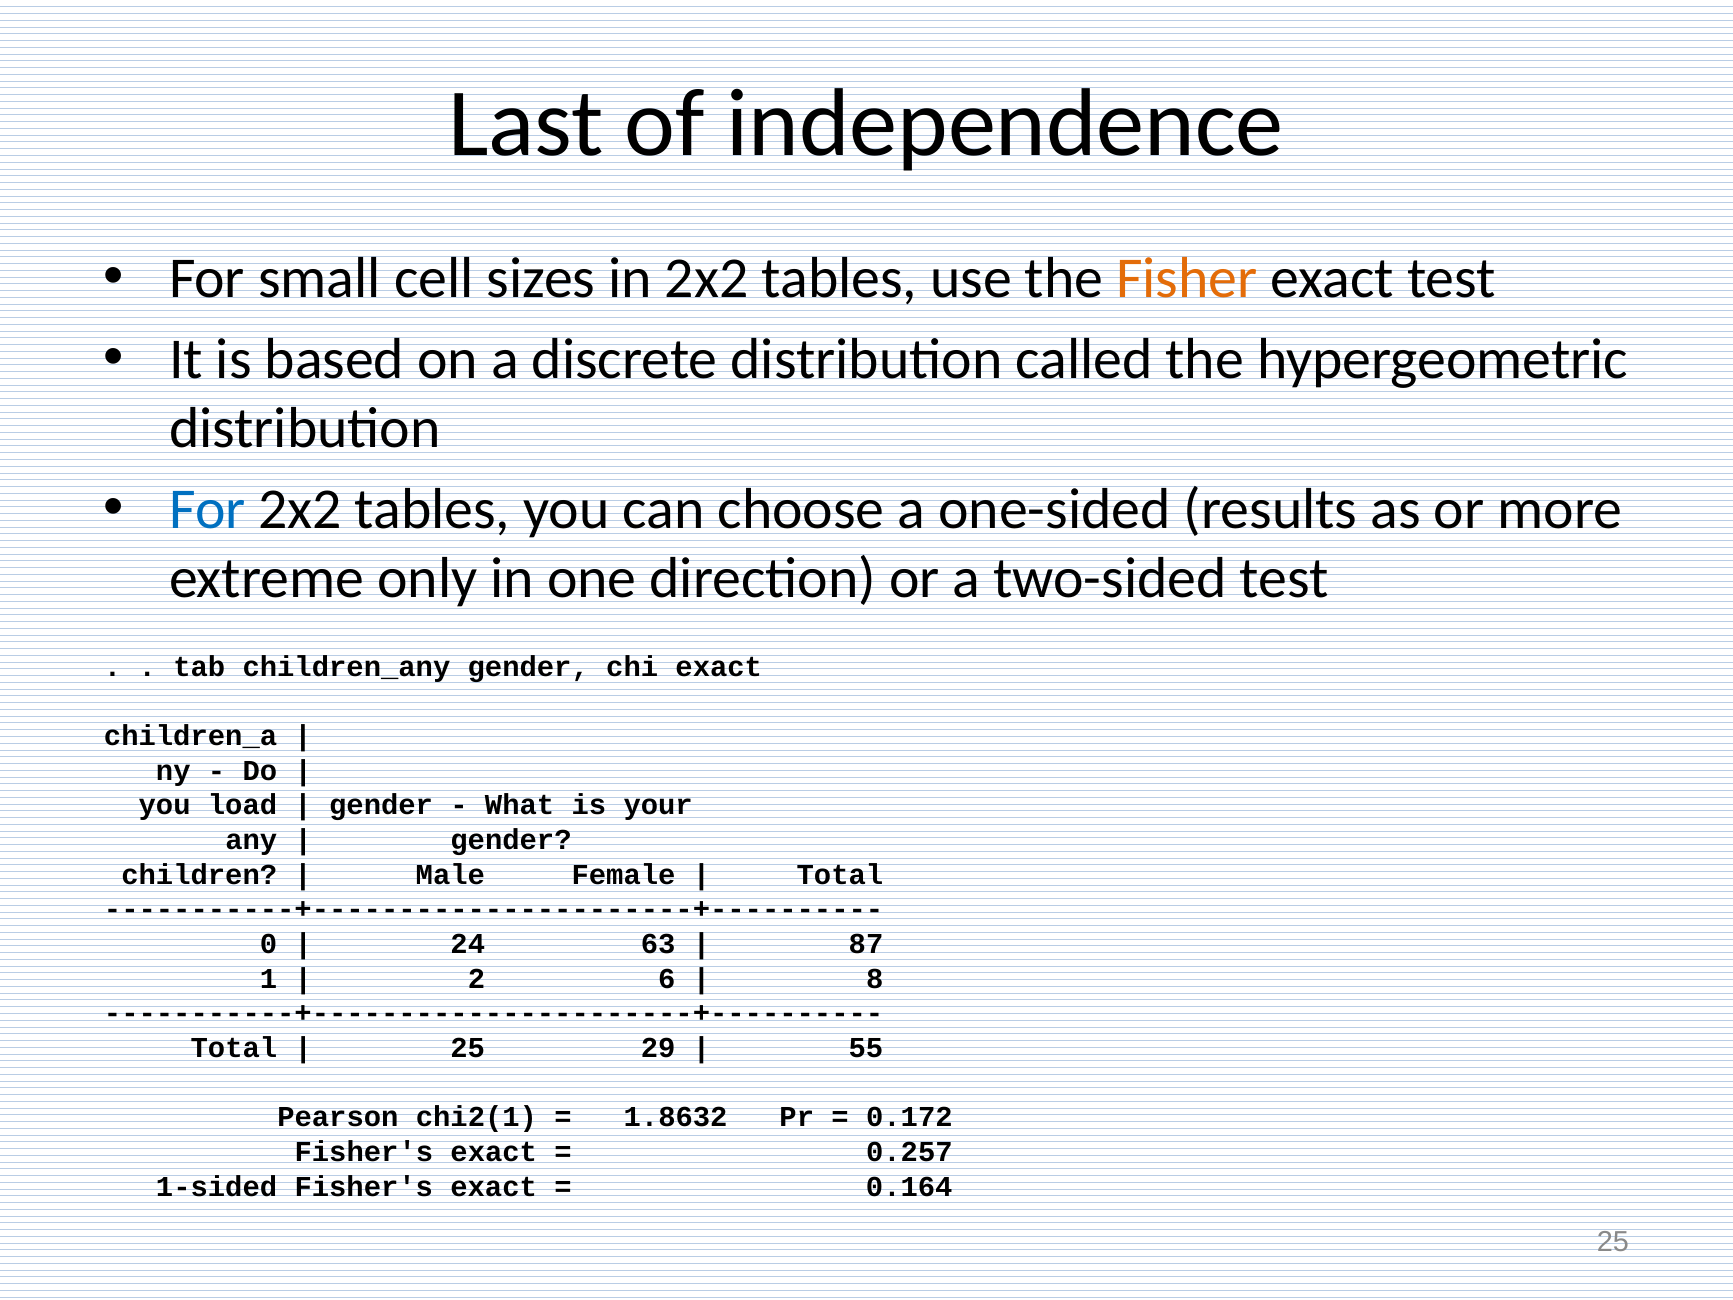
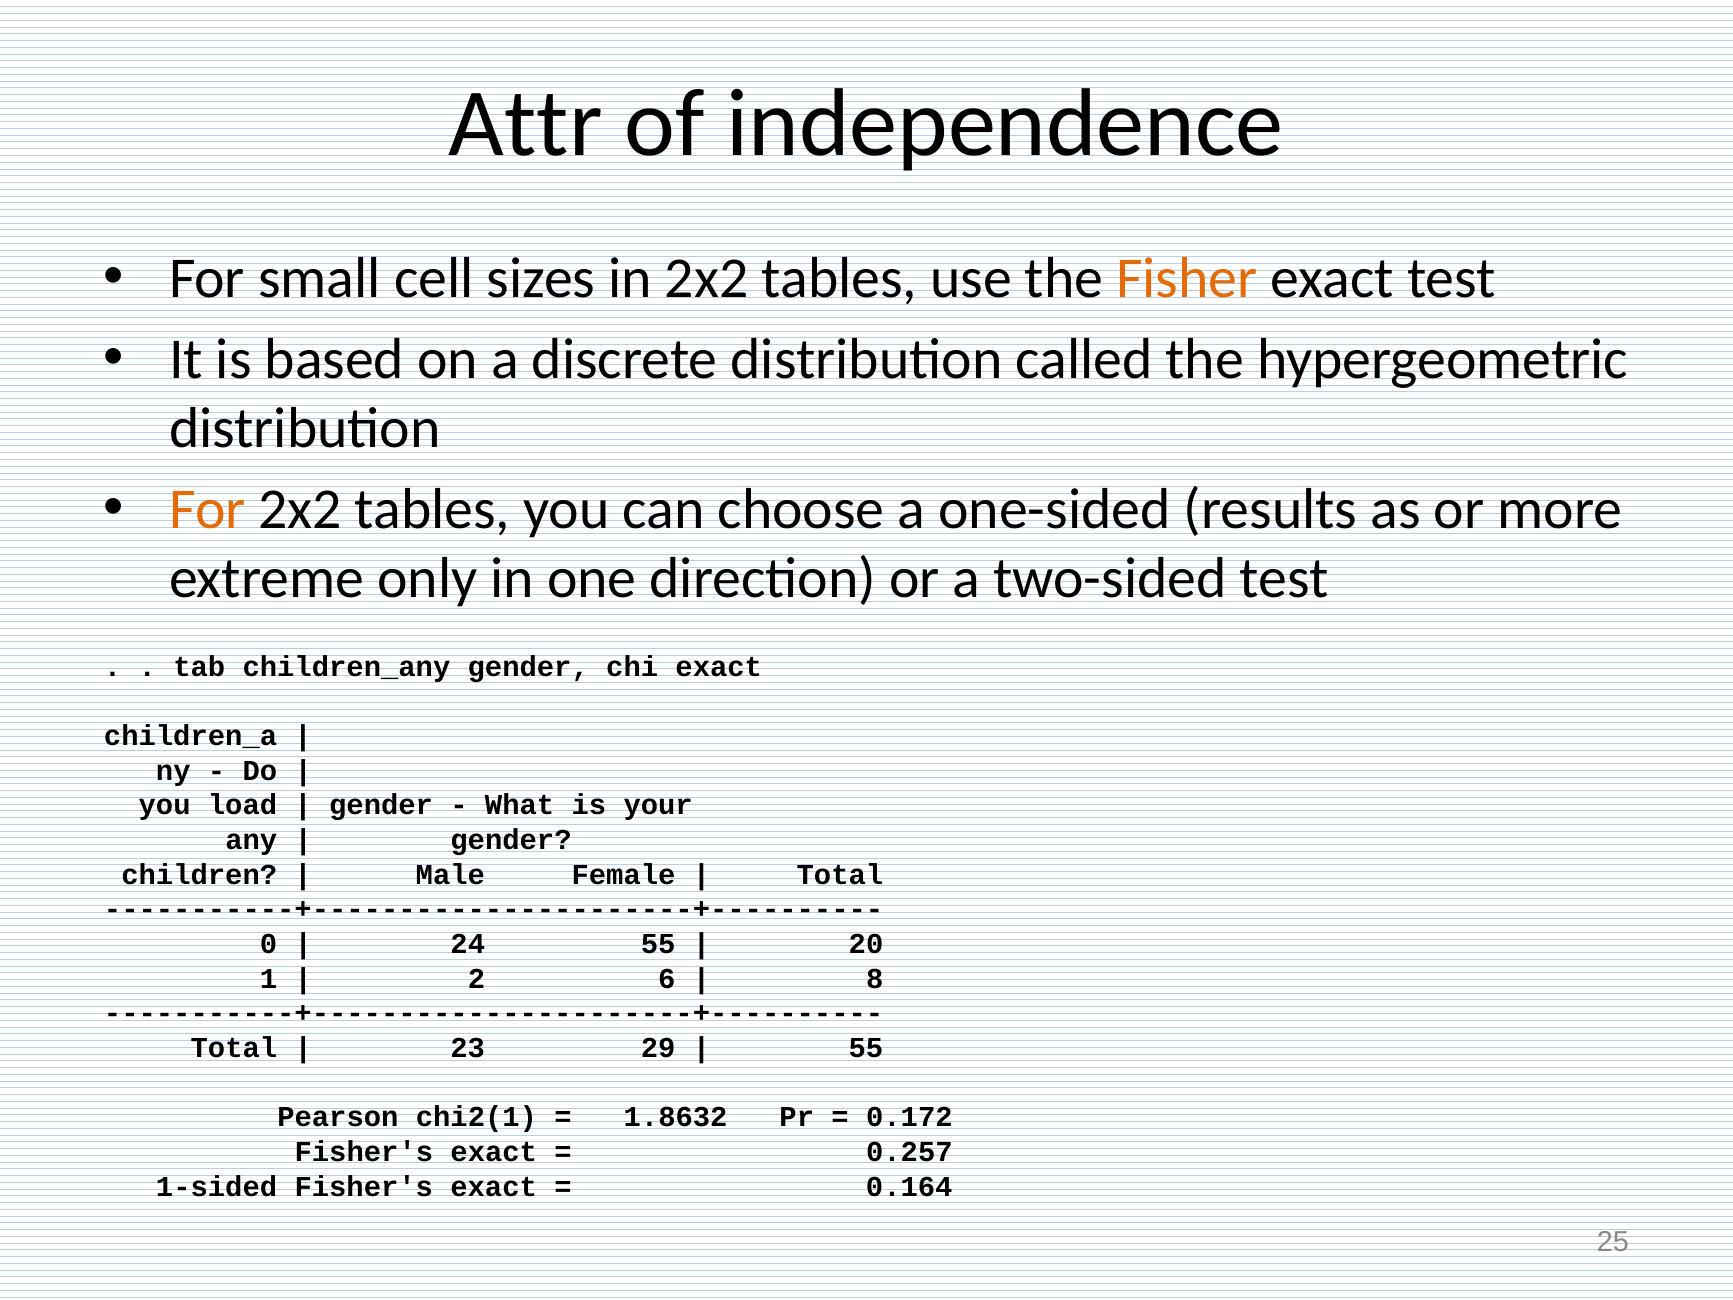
Last: Last -> Attr
For at (207, 509) colour: blue -> orange
24 63: 63 -> 55
87: 87 -> 20
25 at (468, 1048): 25 -> 23
